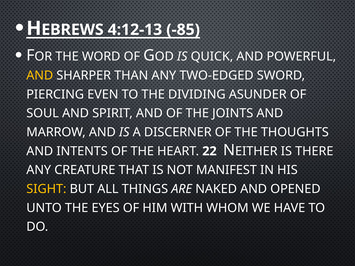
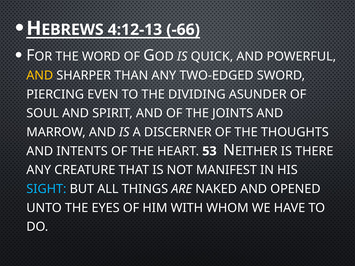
-85: -85 -> -66
22: 22 -> 53
SIGHT colour: yellow -> light blue
